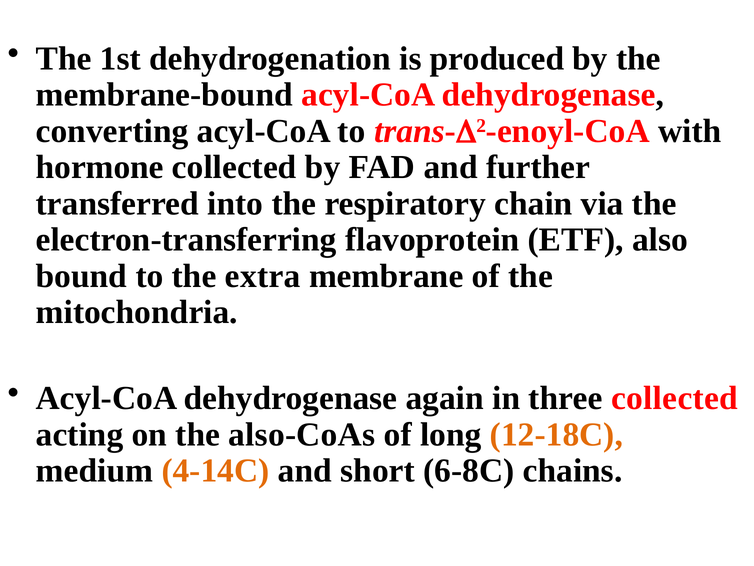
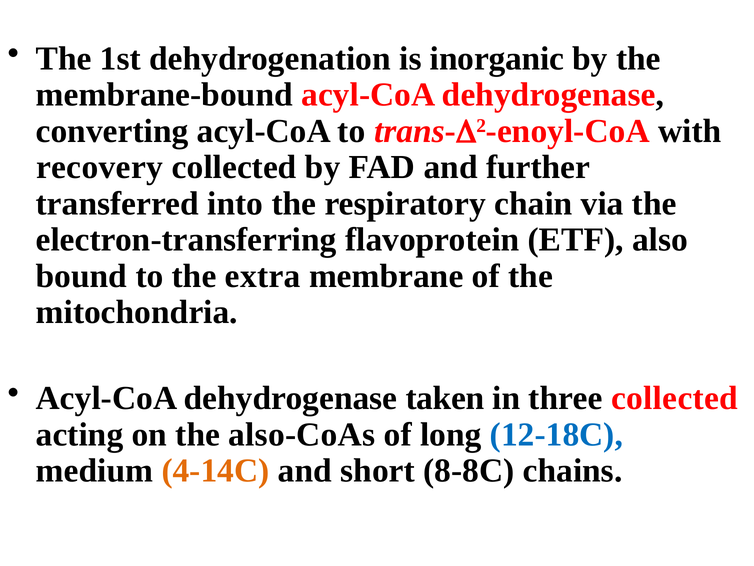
produced: produced -> inorganic
hormone: hormone -> recovery
again: again -> taken
12-18C colour: orange -> blue
6-8C: 6-8C -> 8-8C
